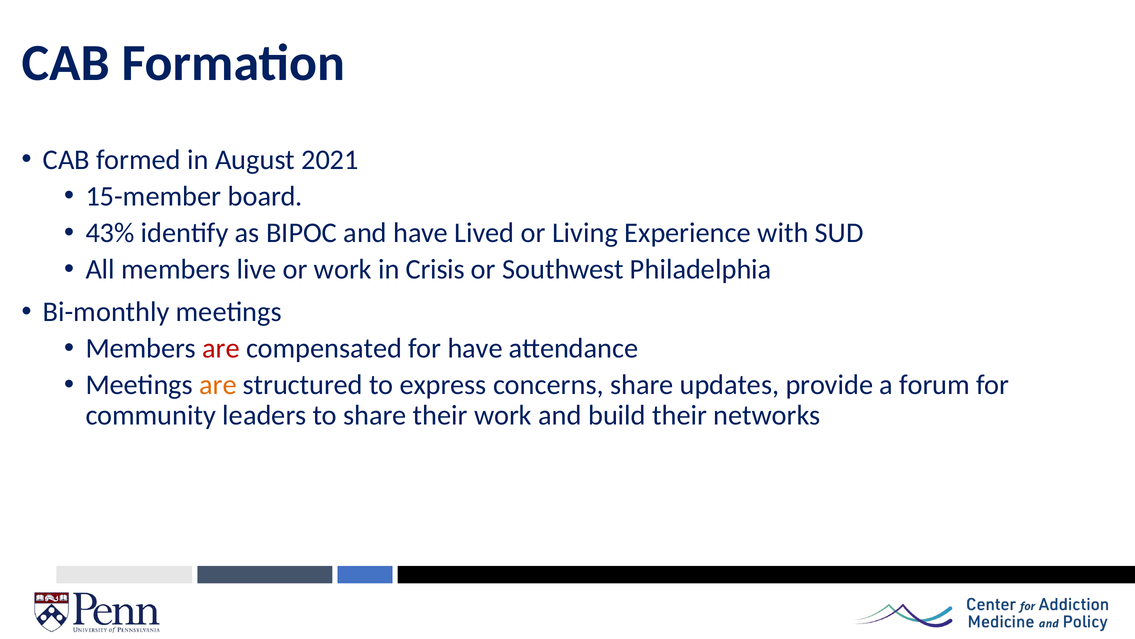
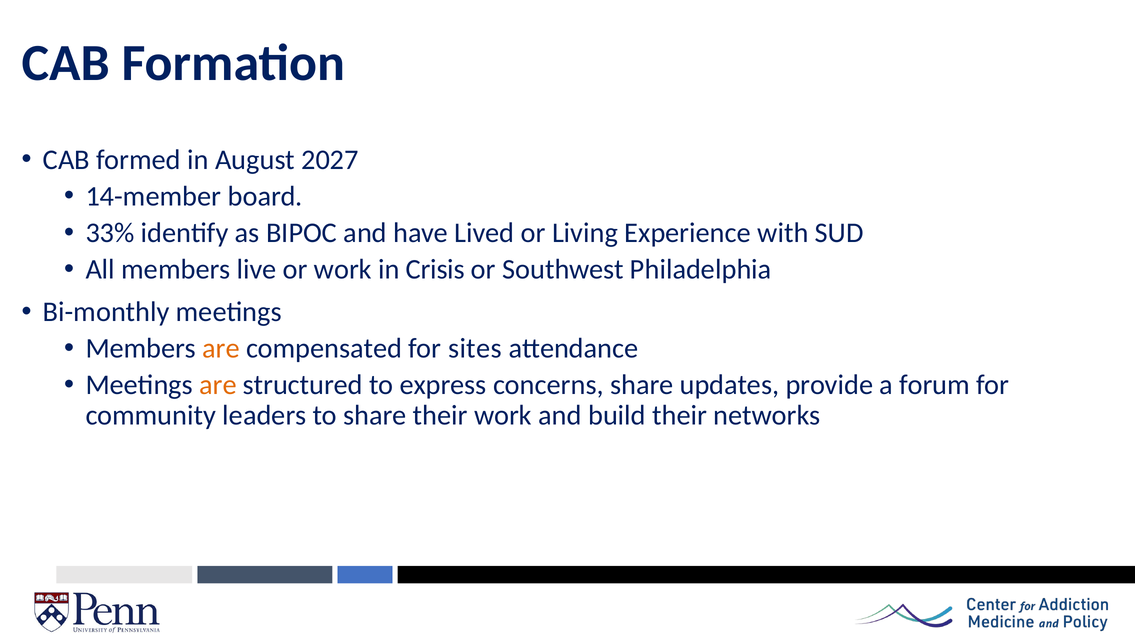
2021: 2021 -> 2027
15-member: 15-member -> 14-member
43%: 43% -> 33%
are at (221, 348) colour: red -> orange
for have: have -> sites
